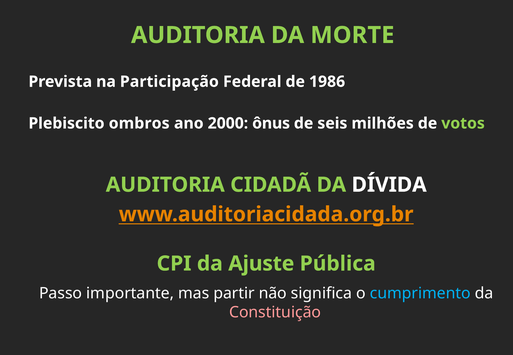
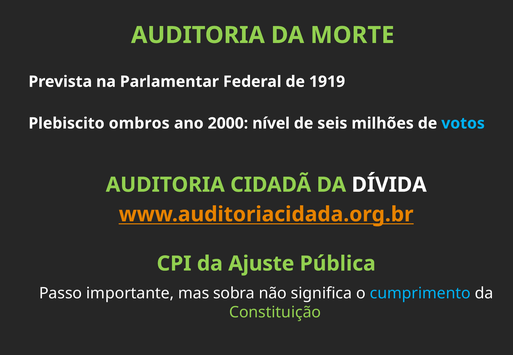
Participação: Participação -> Parlamentar
1986: 1986 -> 1919
ônus: ônus -> nível
votos colour: light green -> light blue
partir: partir -> sobra
Constituição colour: pink -> light green
